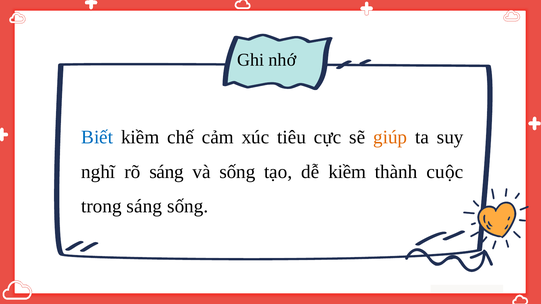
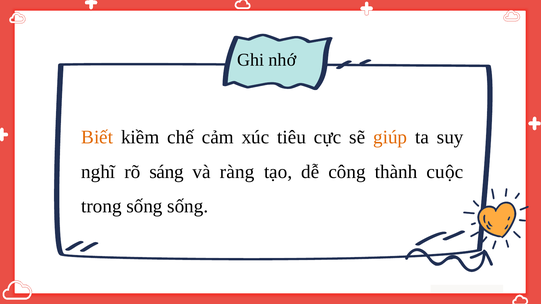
Biết colour: blue -> orange
và sống: sống -> ràng
dễ kiềm: kiềm -> công
trong sáng: sáng -> sống
